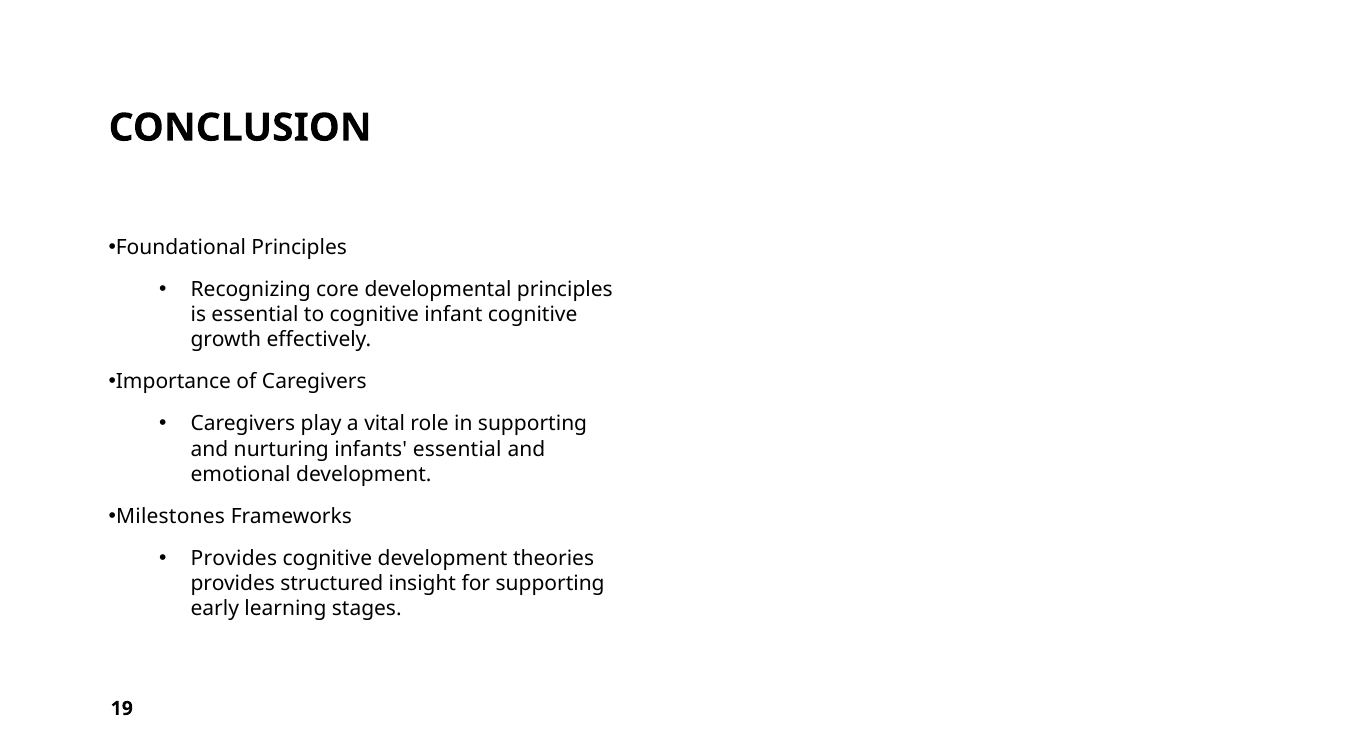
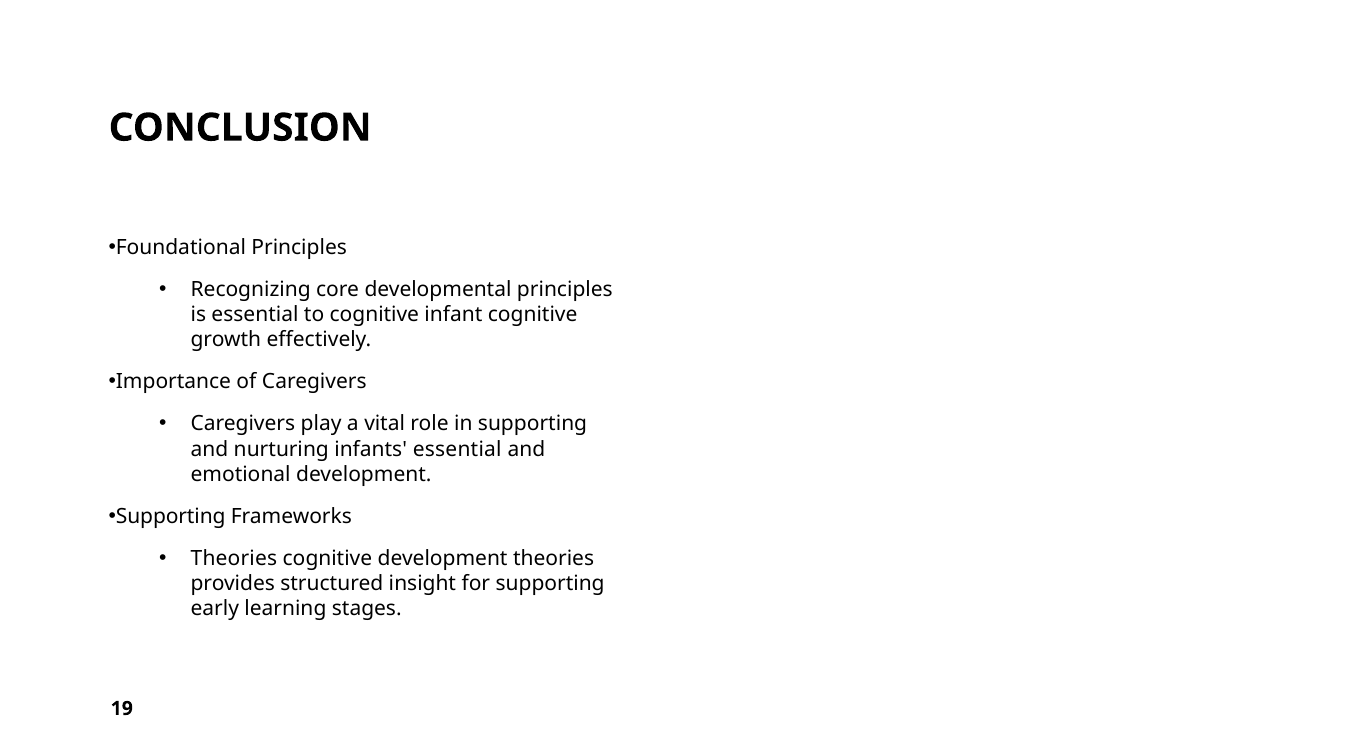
Milestones at (171, 517): Milestones -> Supporting
Provides at (234, 559): Provides -> Theories
